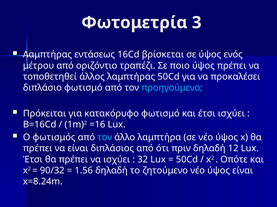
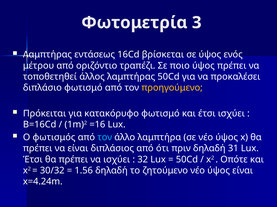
προηγούμενο colour: light blue -> yellow
12: 12 -> 31
90/32: 90/32 -> 30/32
x=8.24m: x=8.24m -> x=4.24m
